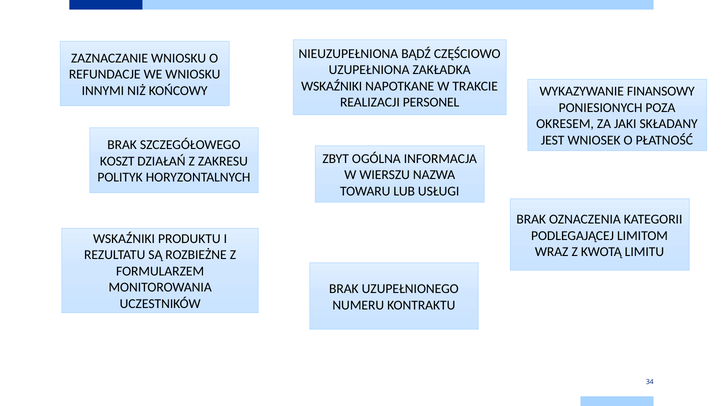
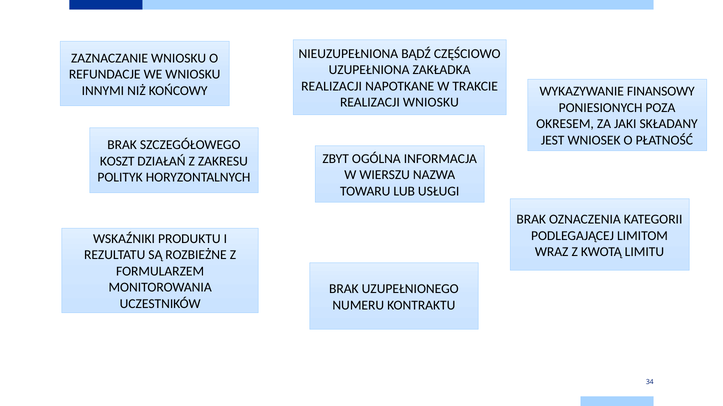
WSKAŹNIKI at (332, 86): WSKAŹNIKI -> REALIZACJI
REALIZACJI PERSONEL: PERSONEL -> WNIOSKU
